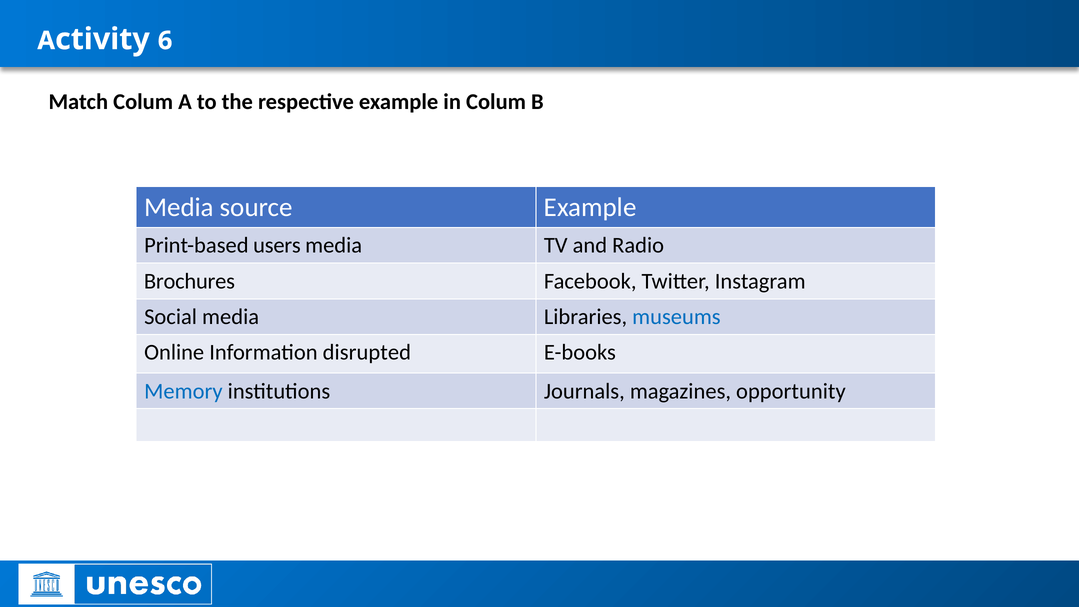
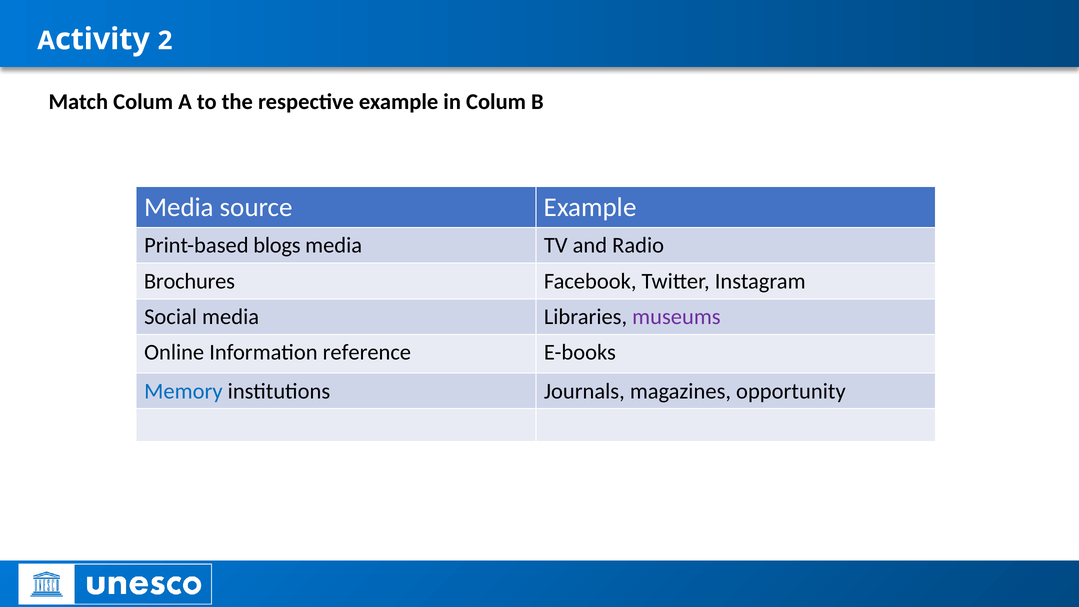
6: 6 -> 2
users: users -> blogs
museums colour: blue -> purple
disrupted: disrupted -> reference
